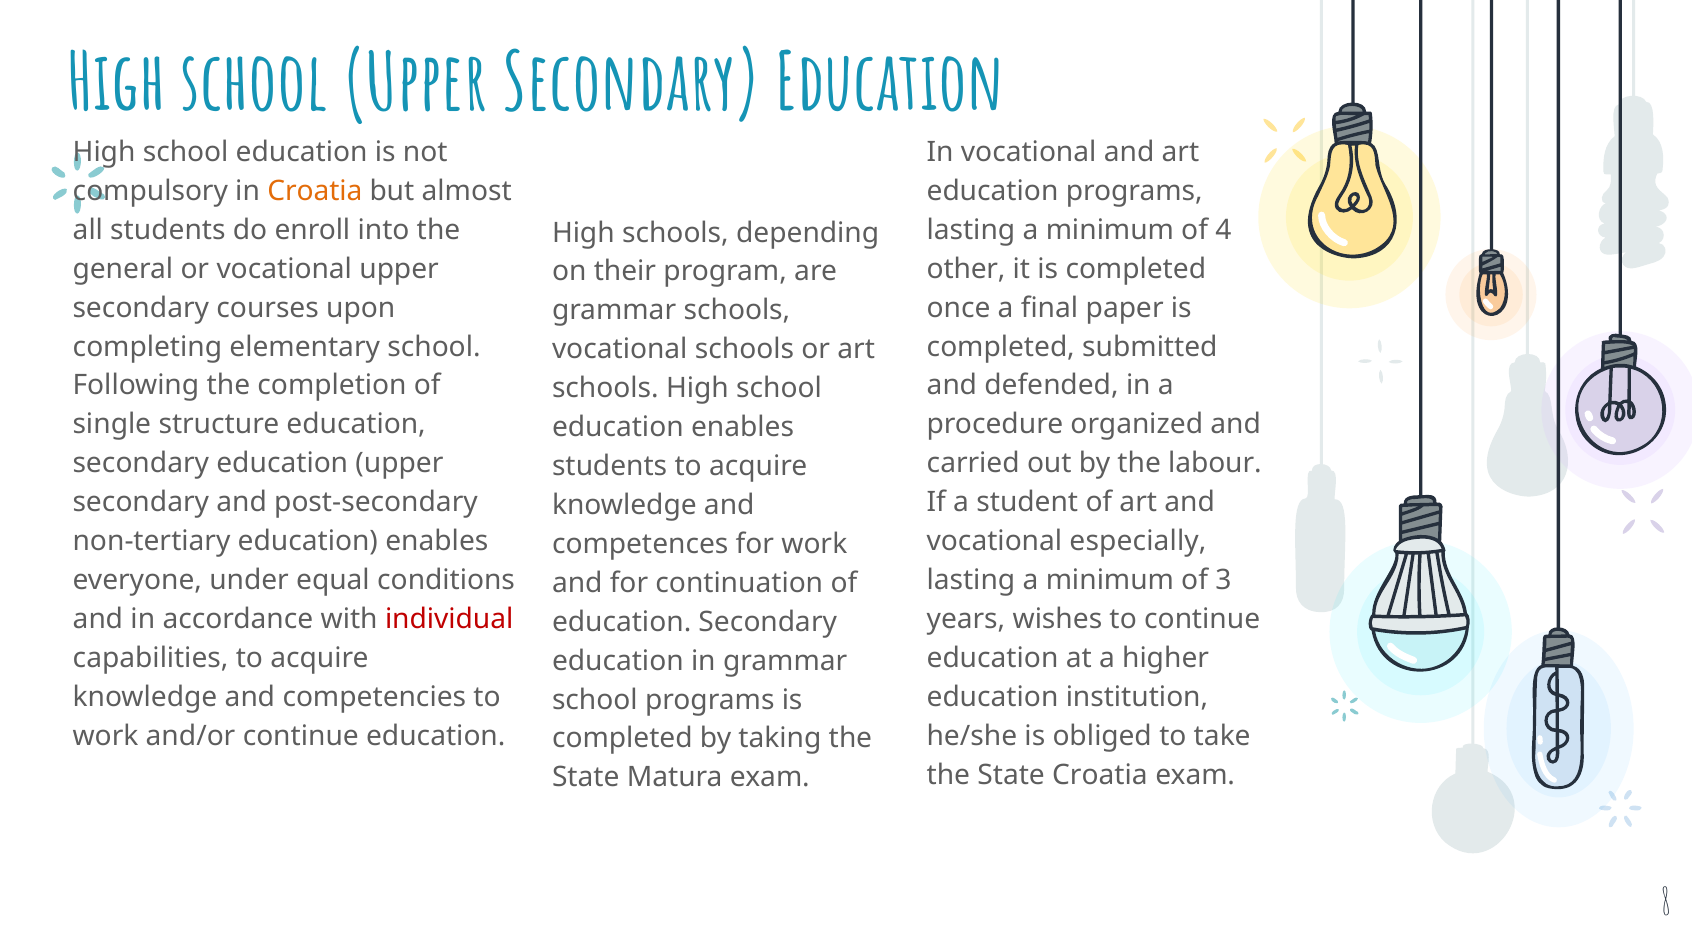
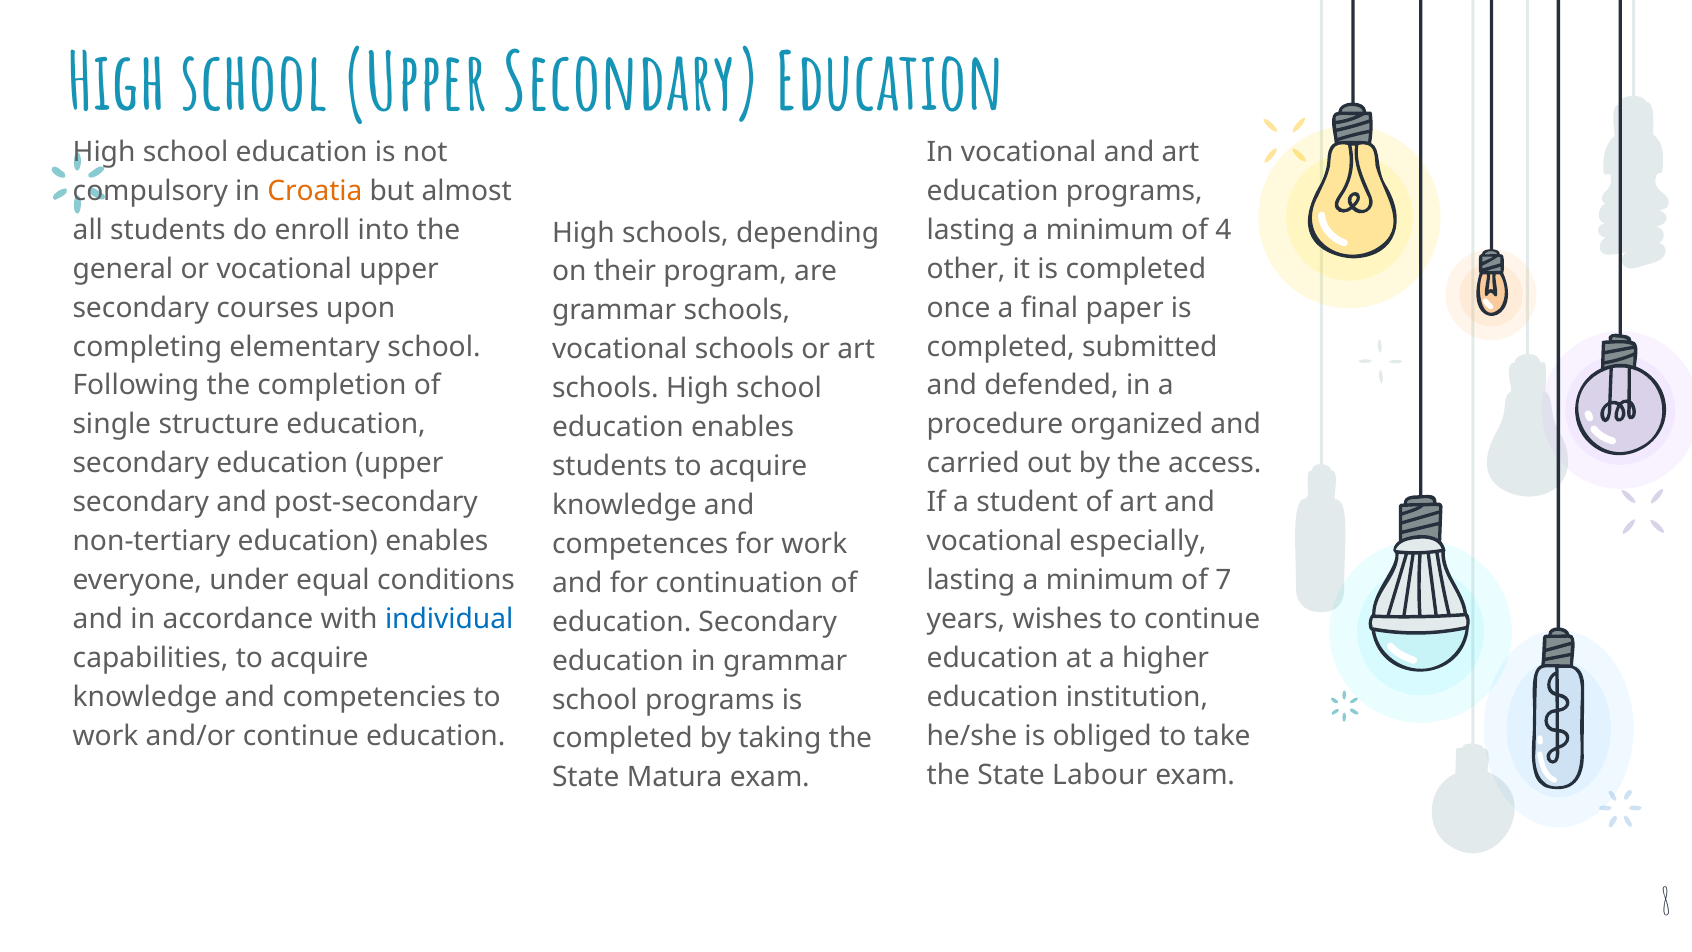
labour: labour -> access
3: 3 -> 7
individual colour: red -> blue
State Croatia: Croatia -> Labour
